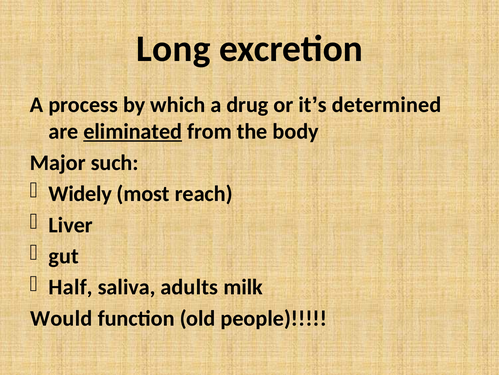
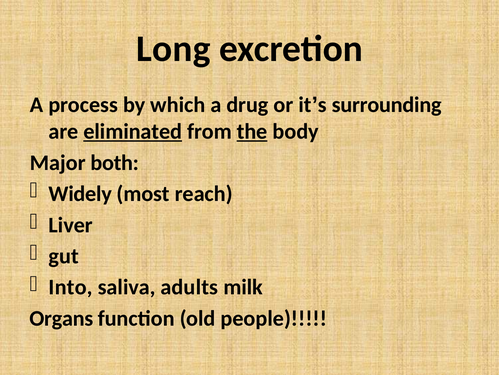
determined: determined -> surrounding
the underline: none -> present
such: such -> both
Half: Half -> Into
Would: Would -> Organs
